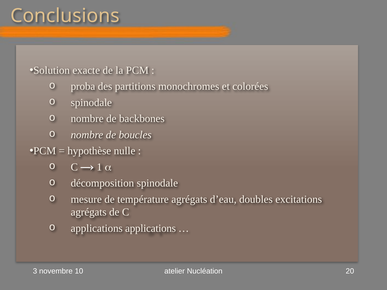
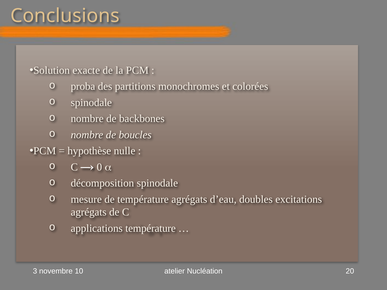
1: 1 -> 0
applications applications: applications -> température
